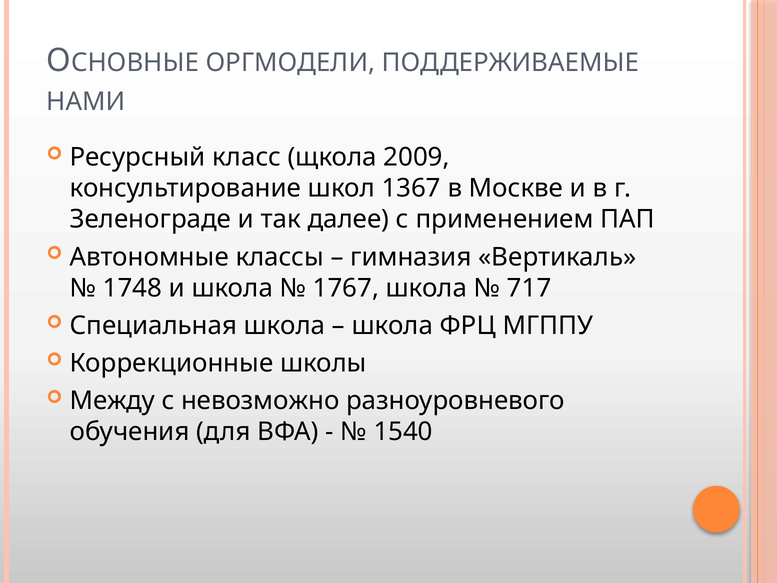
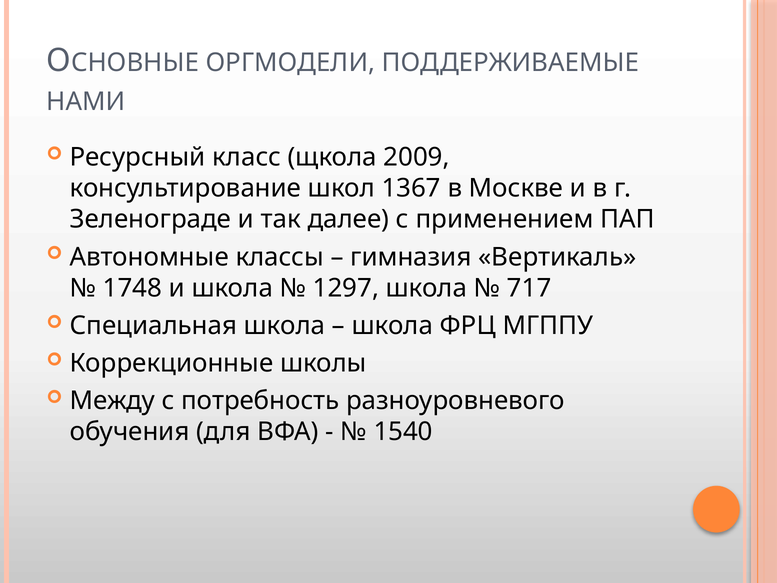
1767: 1767 -> 1297
невозможно: невозможно -> потребность
